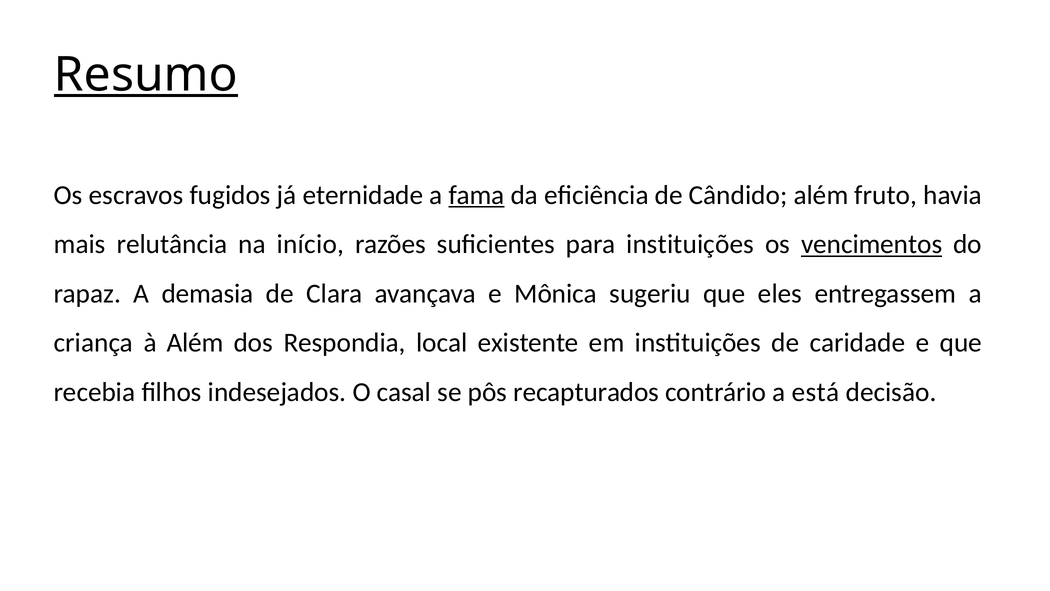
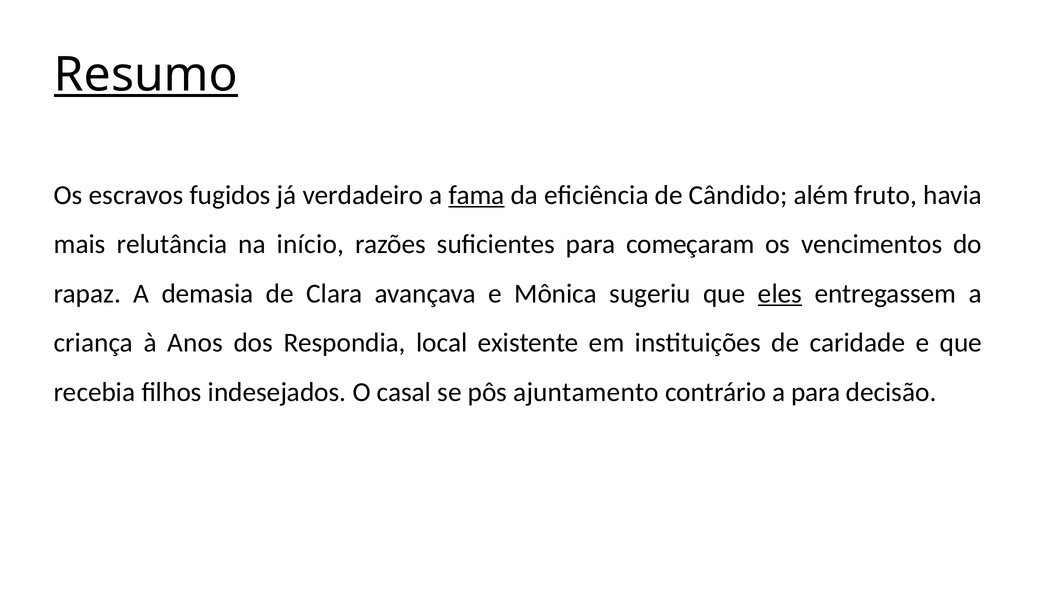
eternidade: eternidade -> verdadeiro
para instituições: instituições -> começaram
vencimentos underline: present -> none
eles underline: none -> present
à Além: Além -> Anos
recapturados: recapturados -> ajuntamento
a está: está -> para
